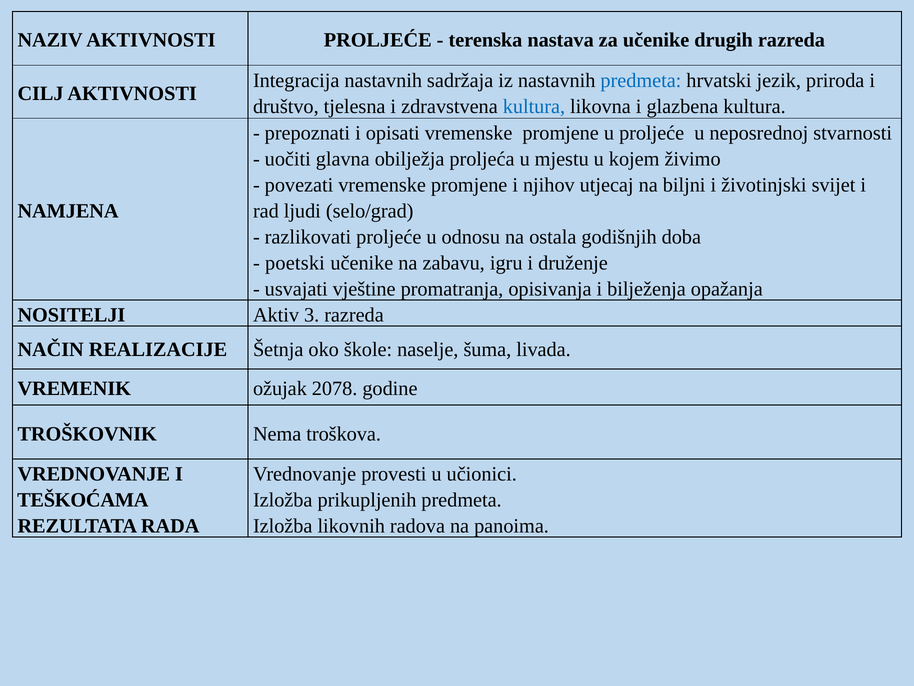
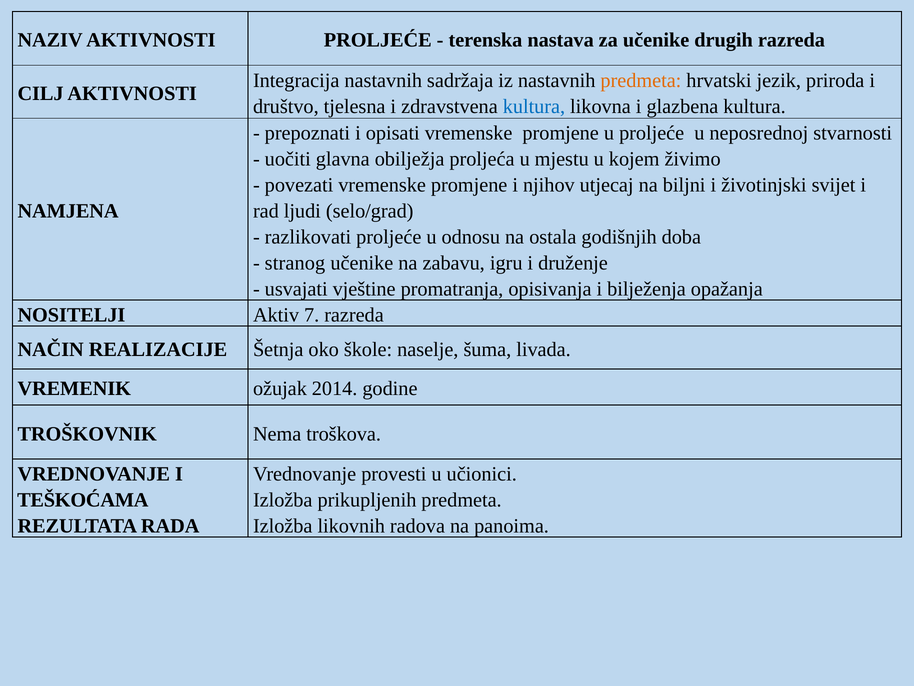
predmeta at (641, 81) colour: blue -> orange
poetski: poetski -> stranog
3: 3 -> 7
2078: 2078 -> 2014
